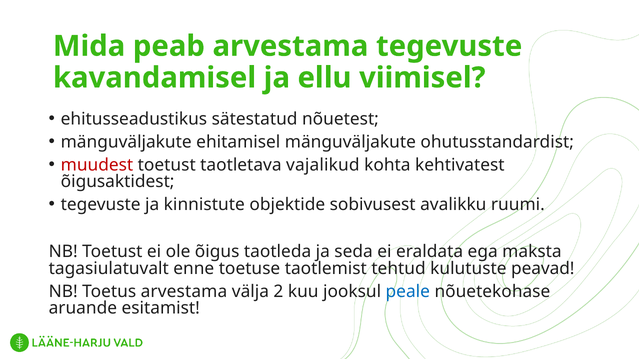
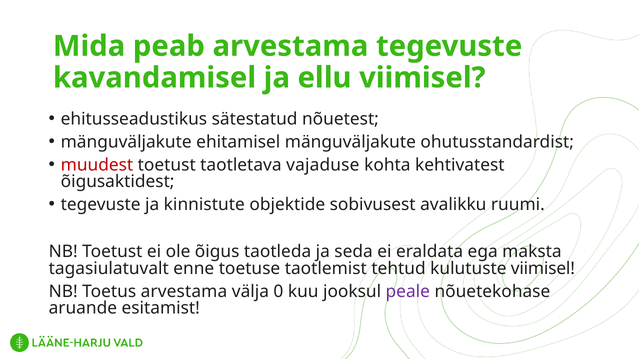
vajalikud: vajalikud -> vajaduse
kulutuste peavad: peavad -> viimisel
2: 2 -> 0
peale colour: blue -> purple
